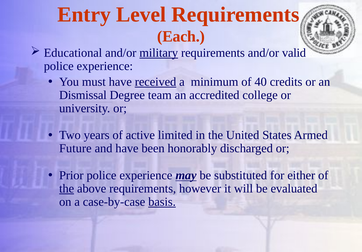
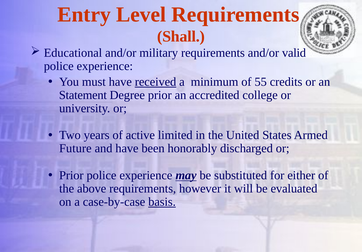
Each: Each -> Shall
military underline: present -> none
40: 40 -> 55
Dismissal: Dismissal -> Statement
Degree team: team -> prior
the at (67, 188) underline: present -> none
